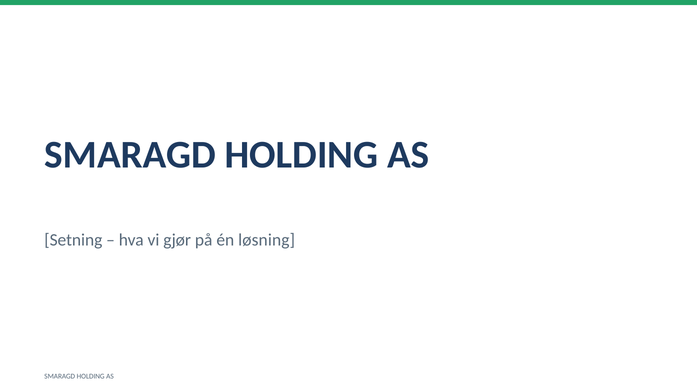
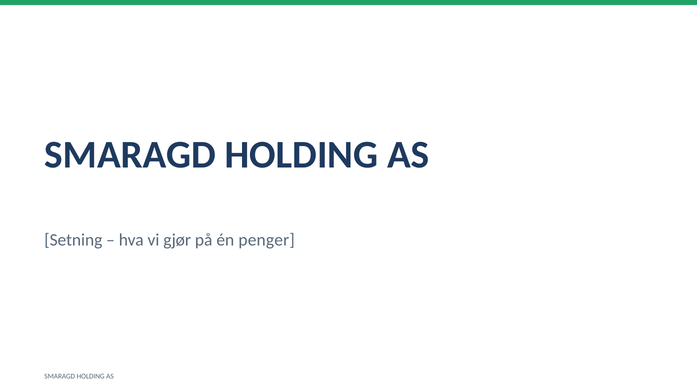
løsning: løsning -> penger
